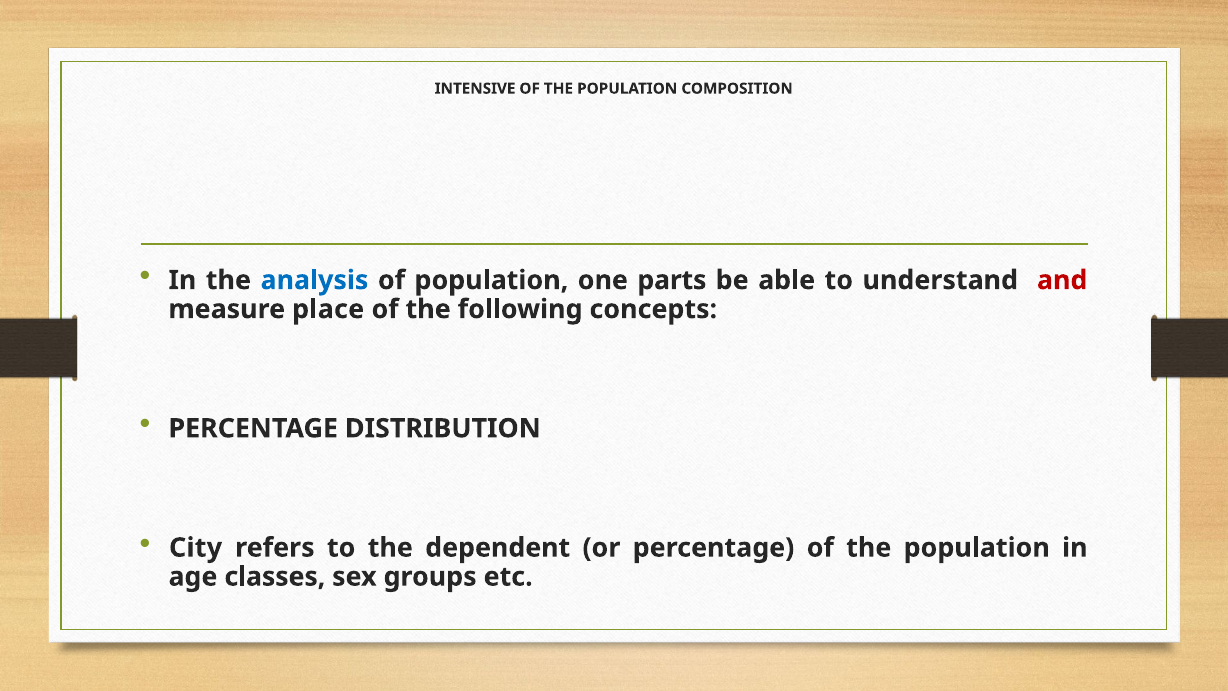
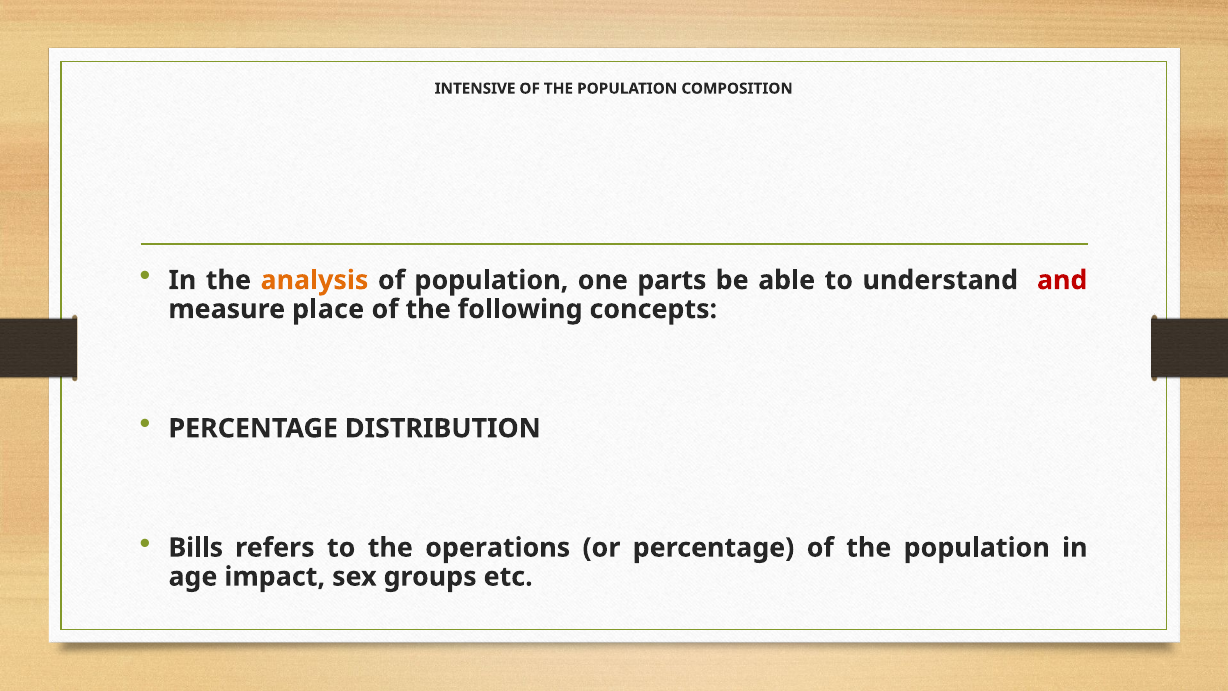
analysis colour: blue -> orange
City: City -> Bills
dependent: dependent -> operations
classes: classes -> impact
